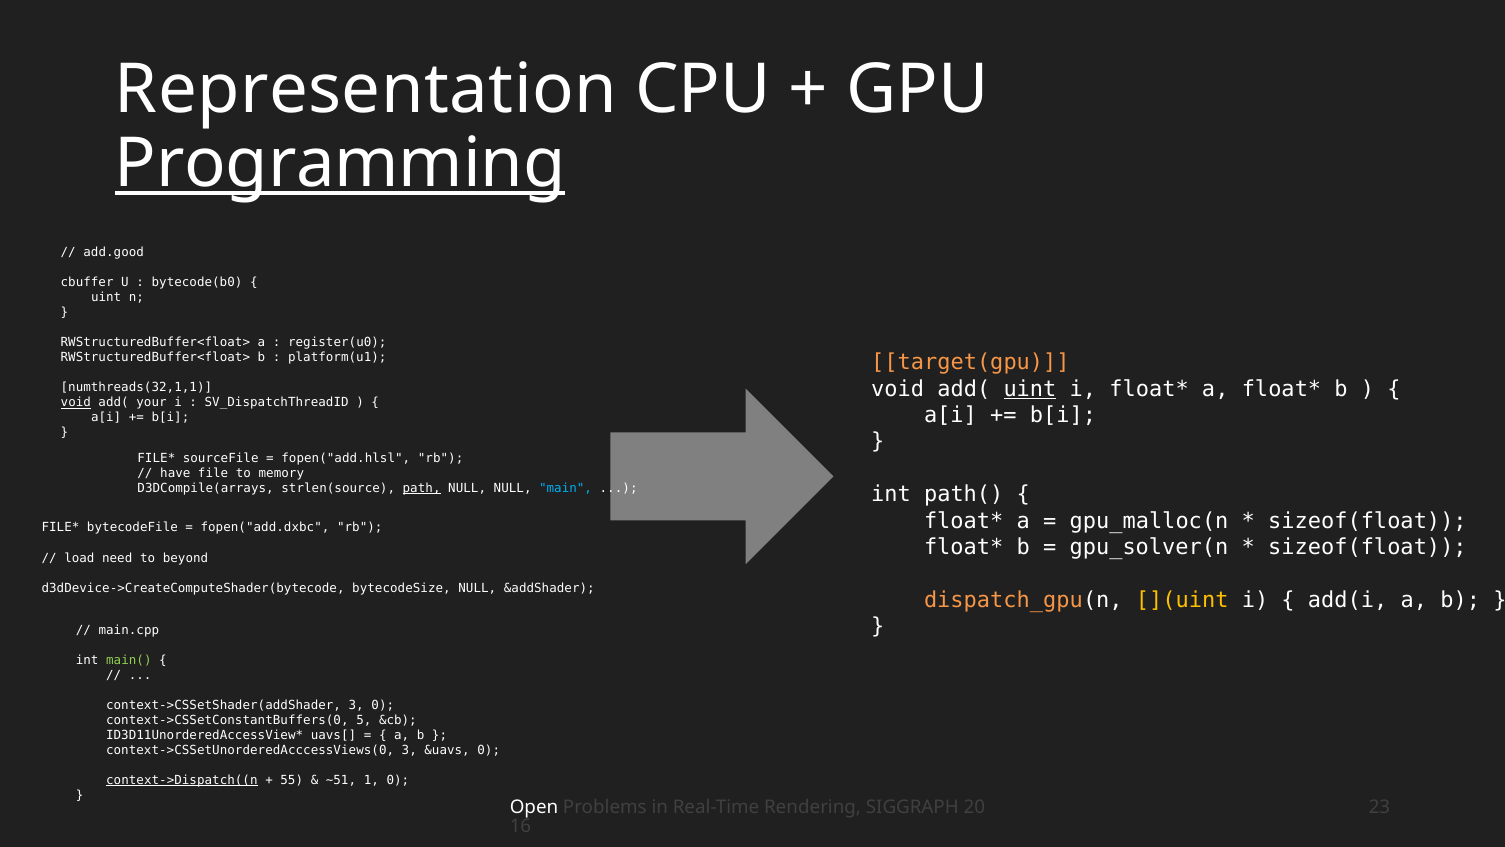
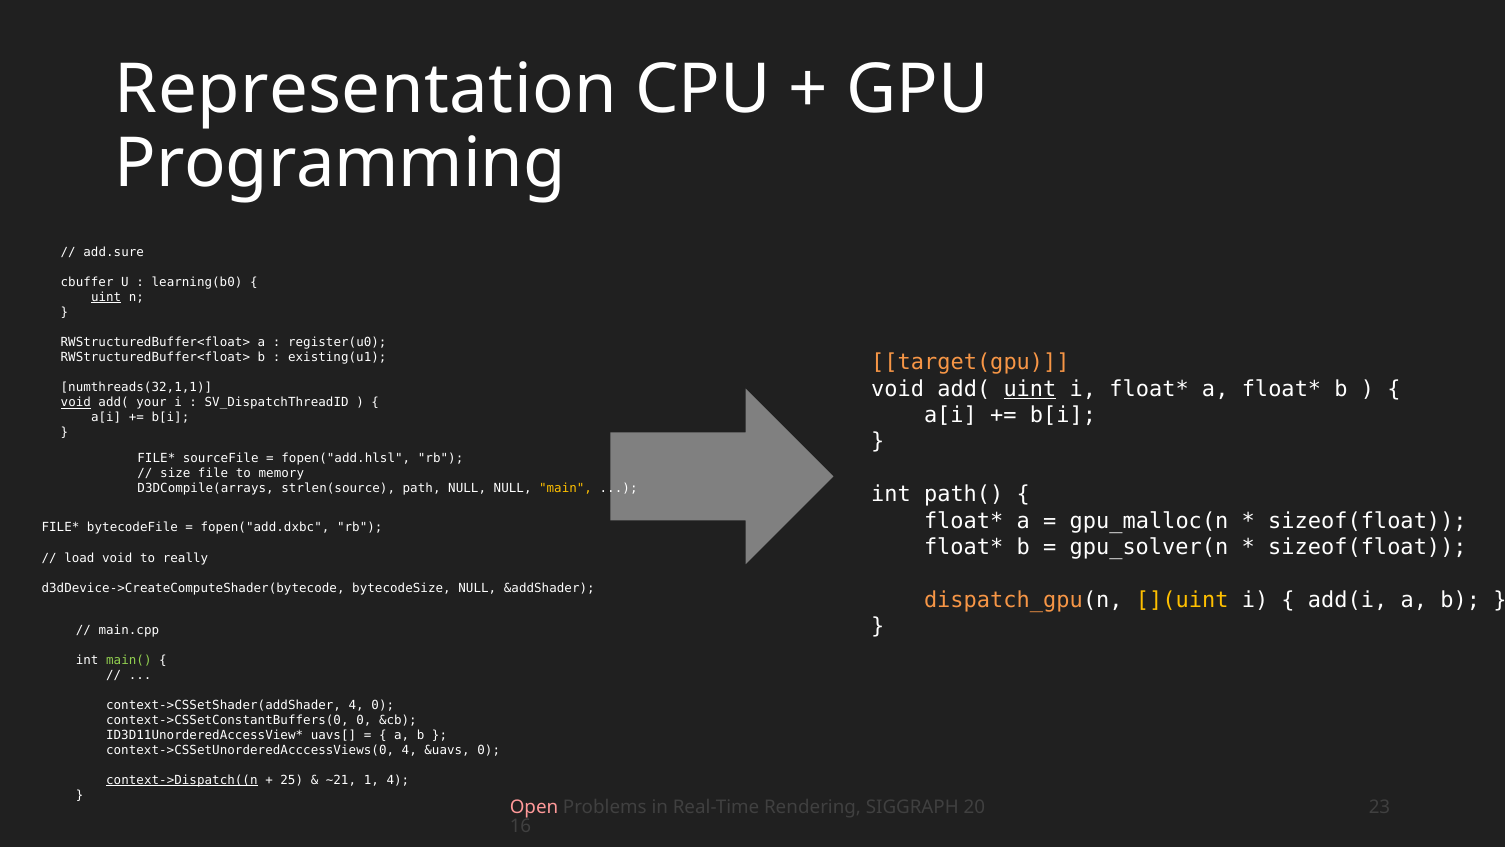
Programming underline: present -> none
add.good: add.good -> add.sure
bytecode(b0: bytecode(b0 -> learning(b0
uint at (106, 297) underline: none -> present
platform(u1: platform(u1 -> existing(u1
have: have -> size
path underline: present -> none
main colour: light blue -> yellow
load need: need -> void
beyond: beyond -> really
context->CSSetShader(addShader 3: 3 -> 4
context->CSSetConstantBuffers(0 5: 5 -> 0
context->CSSetUnorderedAcccessViews(0 3: 3 -> 4
55: 55 -> 25
~51: ~51 -> ~21
1 0: 0 -> 4
Open colour: white -> pink
